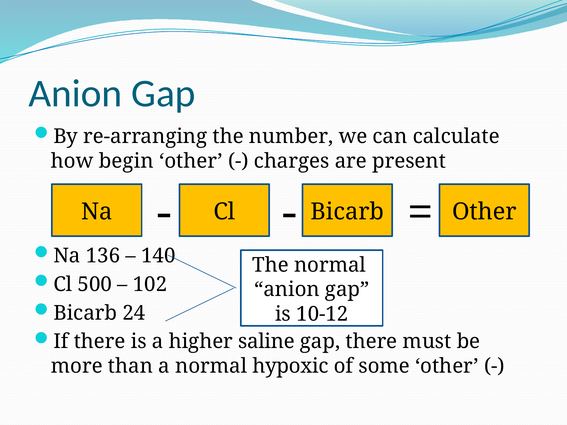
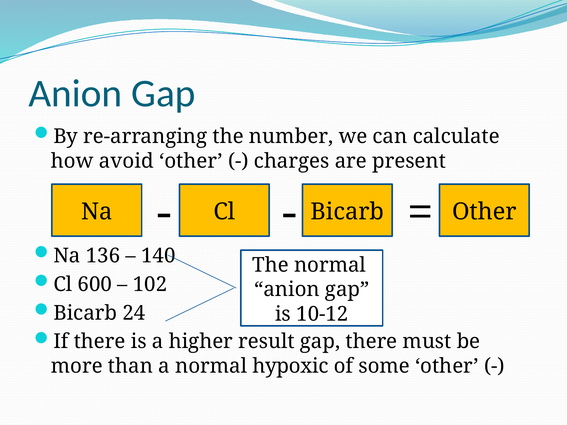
begin: begin -> avoid
500: 500 -> 600
saline: saline -> result
